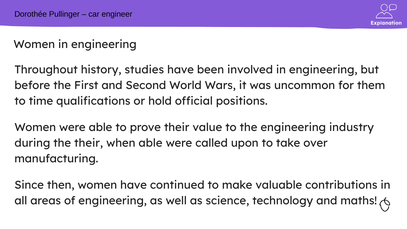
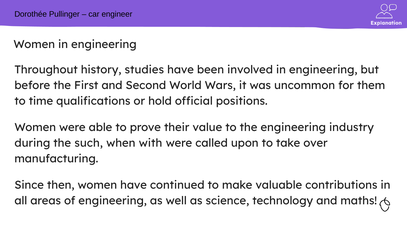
the their: their -> such
when able: able -> with
